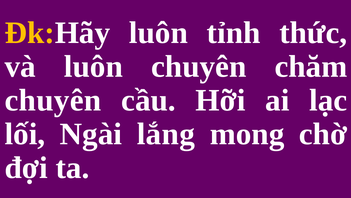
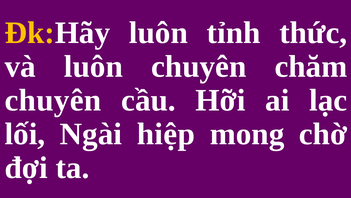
lắng: lắng -> hiệp
